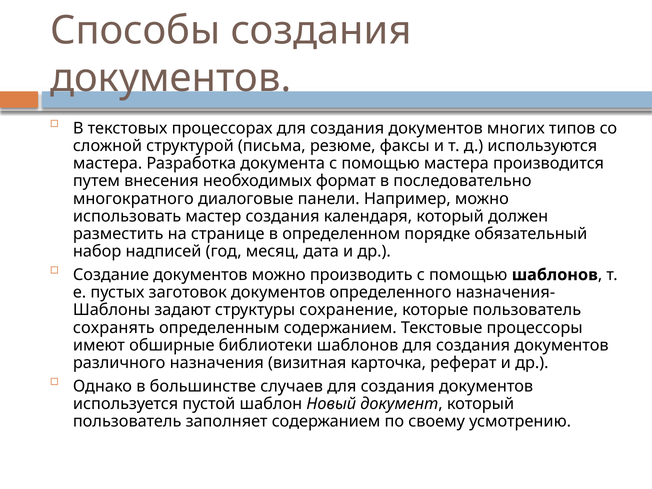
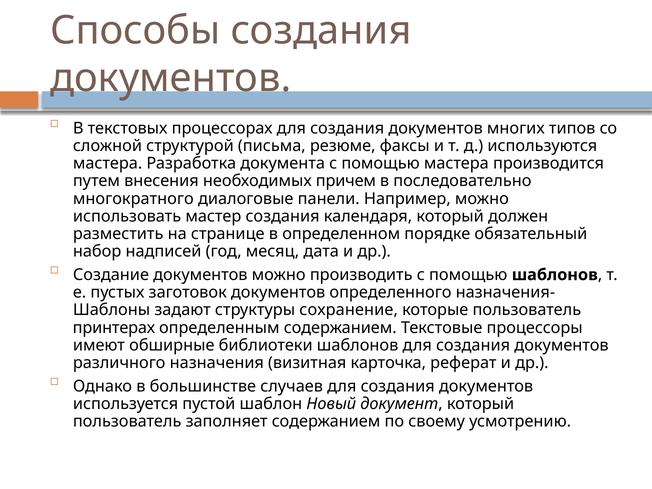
формат: формат -> причем
сохранять: сохранять -> принтерах
